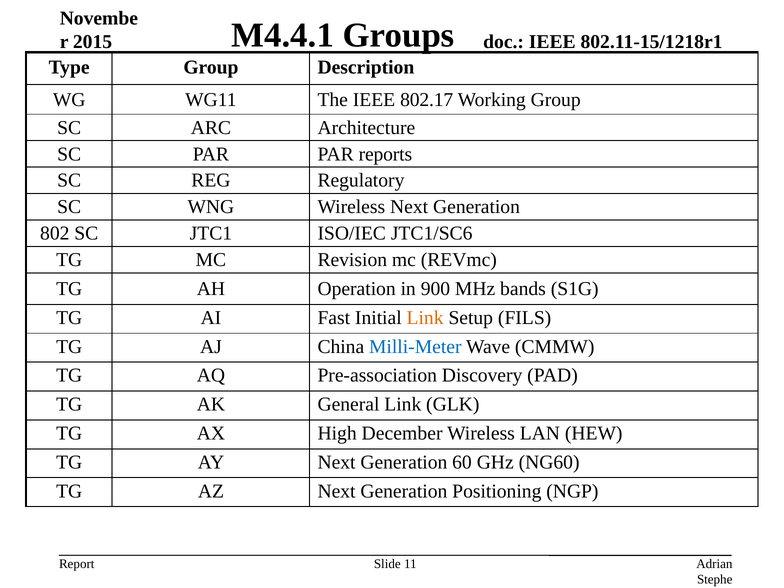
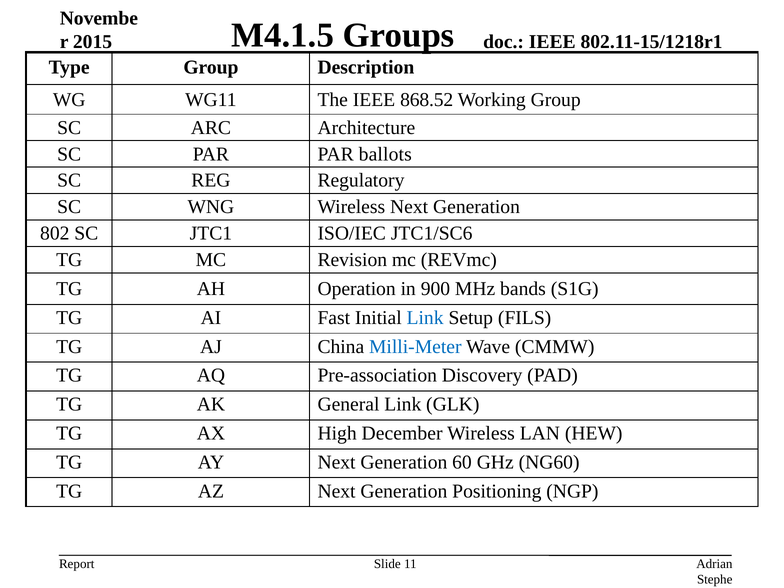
M4.4.1: M4.4.1 -> M4.1.5
802.17: 802.17 -> 868.52
reports: reports -> ballots
Link at (425, 318) colour: orange -> blue
